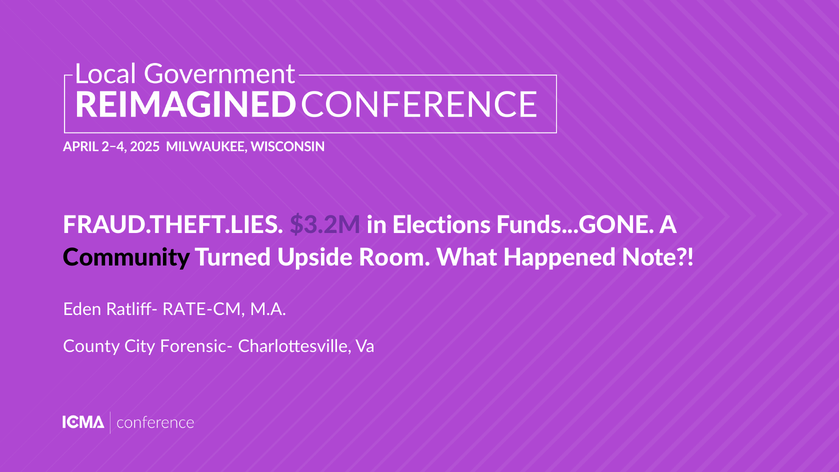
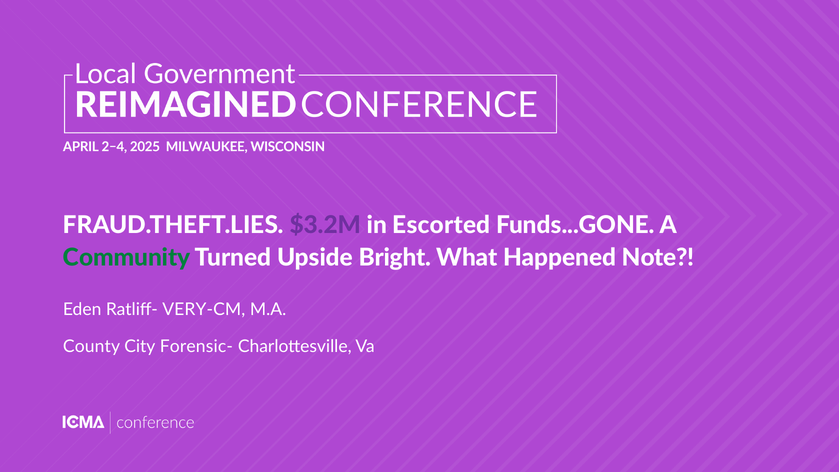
Elections: Elections -> Escorted
Community colour: black -> green
Room: Room -> Bright
RATE-CM: RATE-CM -> VERY-CM
